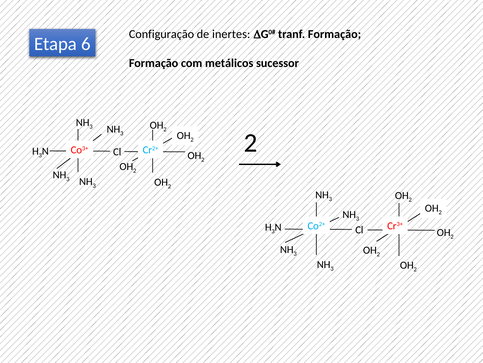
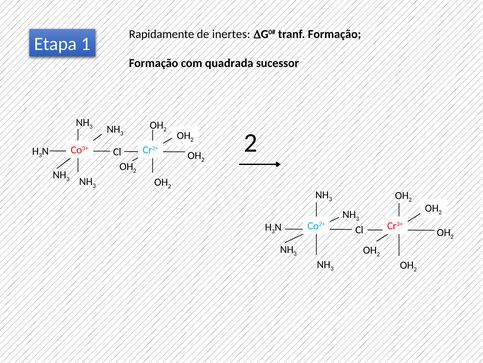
Configuração: Configuração -> Rapidamente
6: 6 -> 1
metálicos: metálicos -> quadrada
